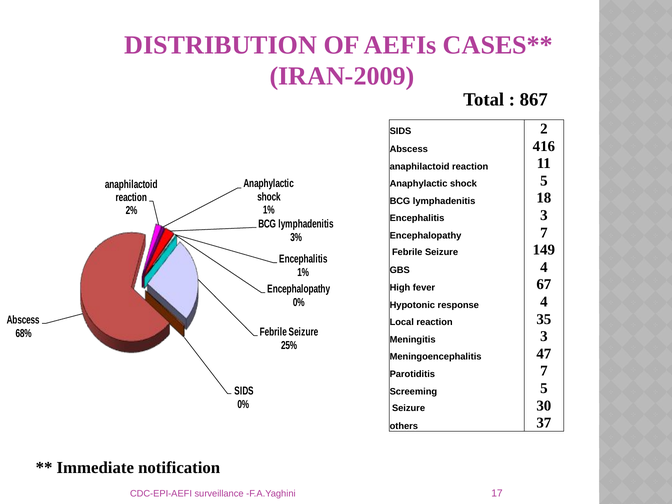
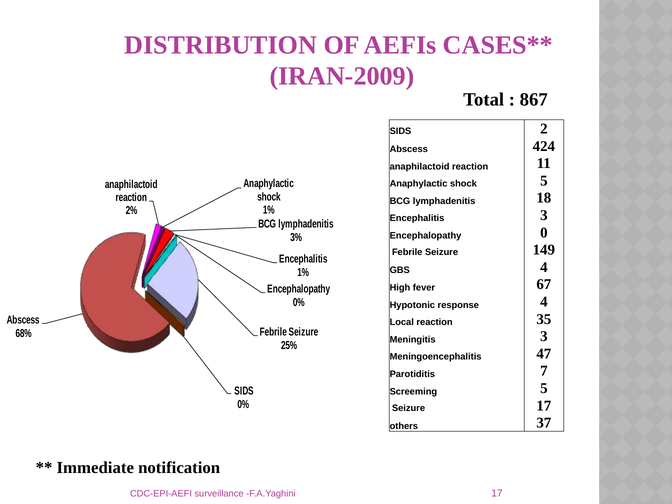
416: 416 -> 424
Encephalopathy 7: 7 -> 0
Seizure 30: 30 -> 17
